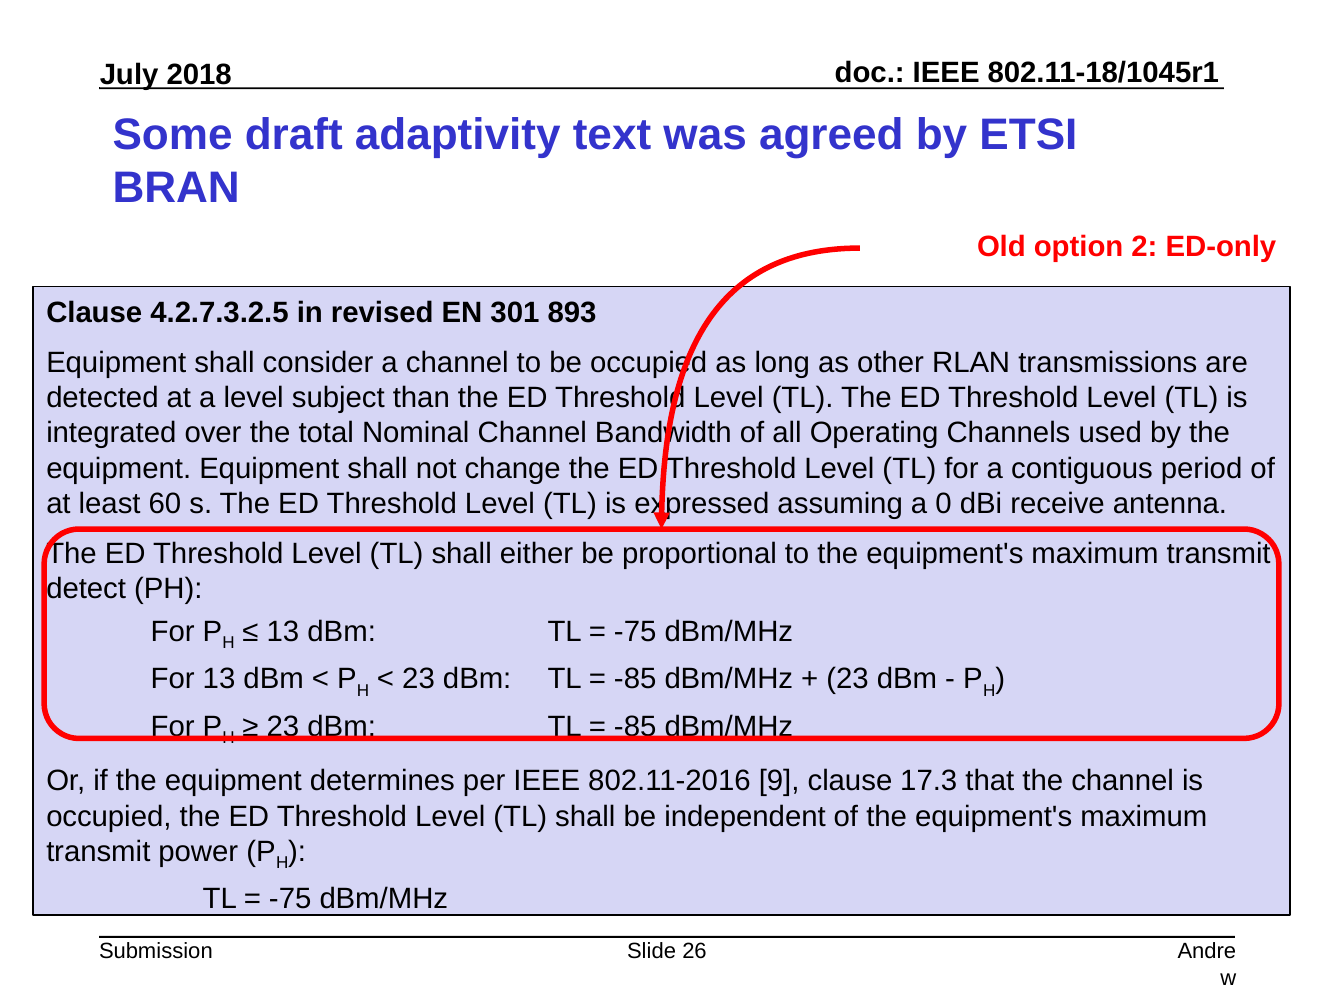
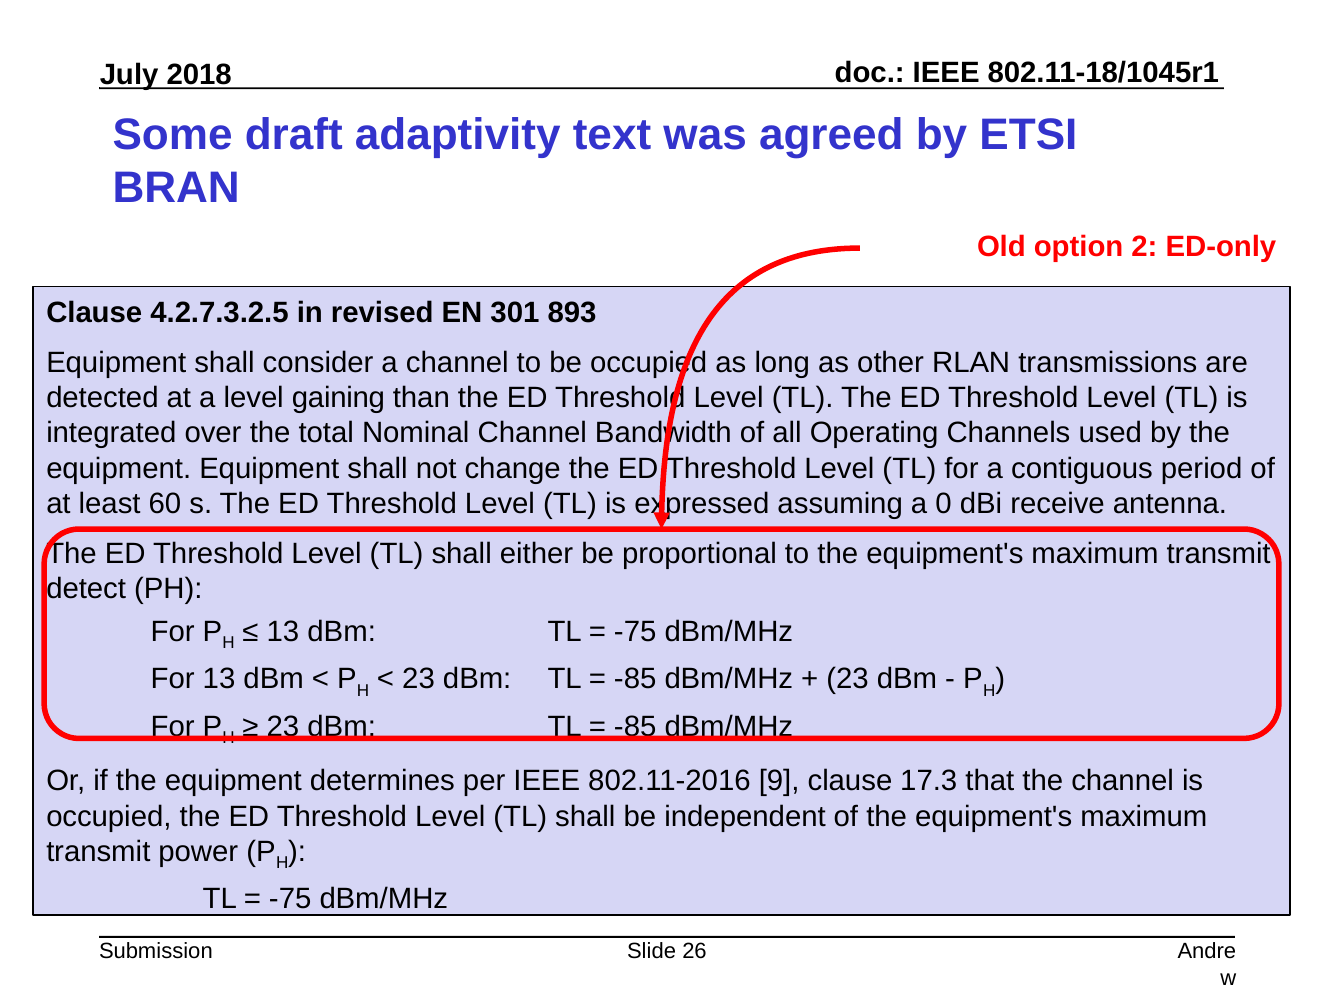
subject: subject -> gaining
